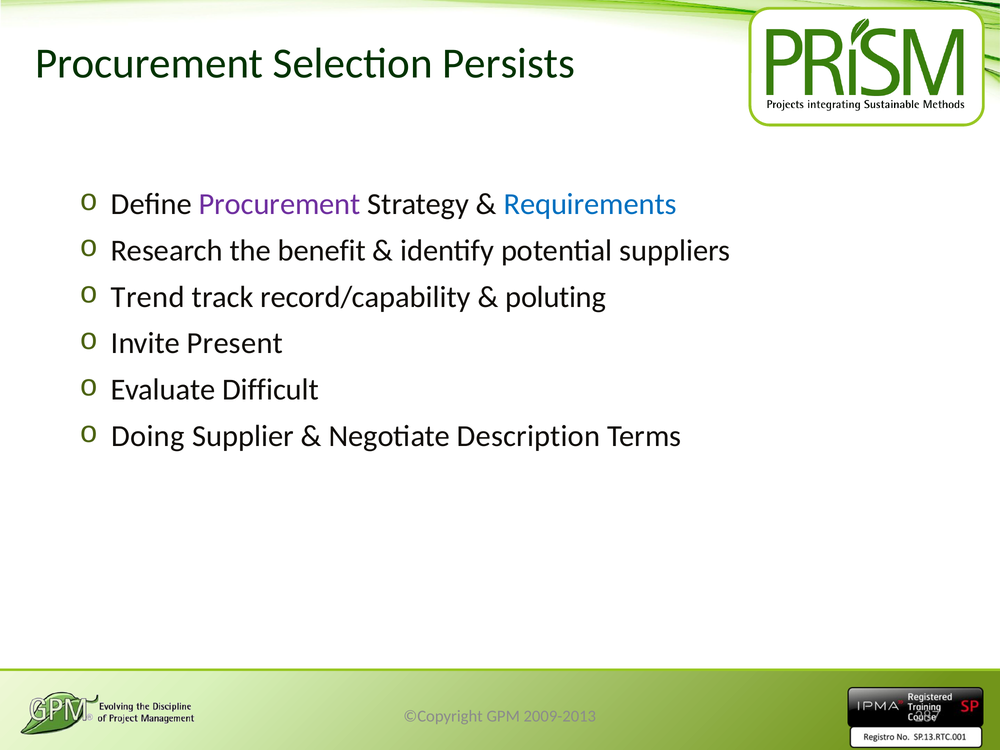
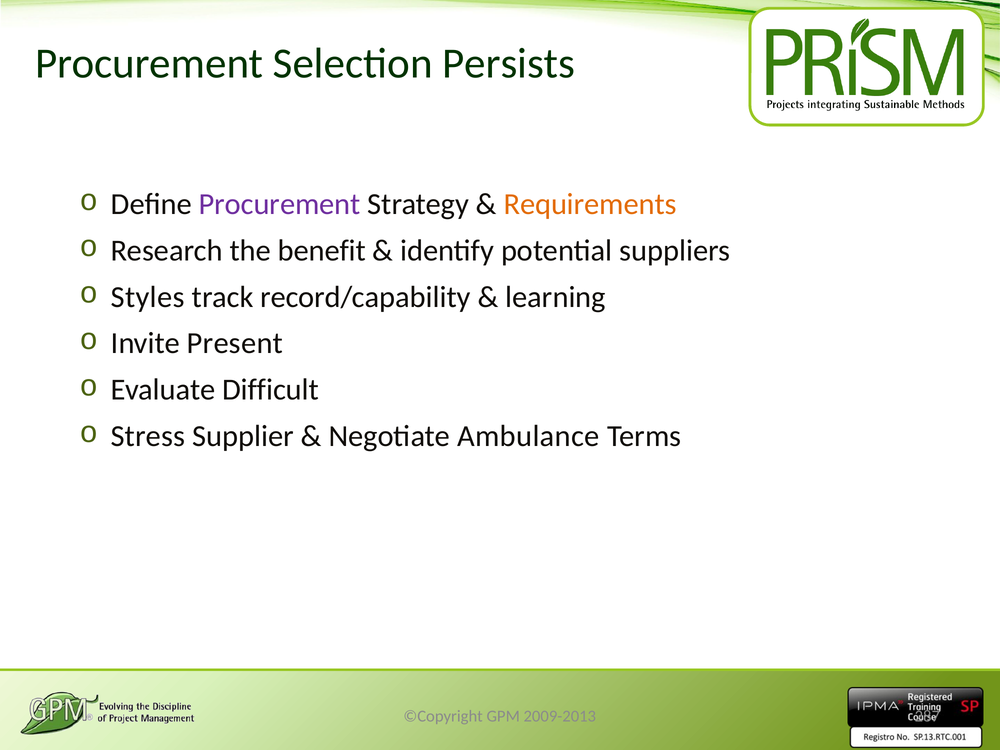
Requirements colour: blue -> orange
Trend: Trend -> Styles
poluting: poluting -> learning
Doing: Doing -> Stress
Description: Description -> Ambulance
